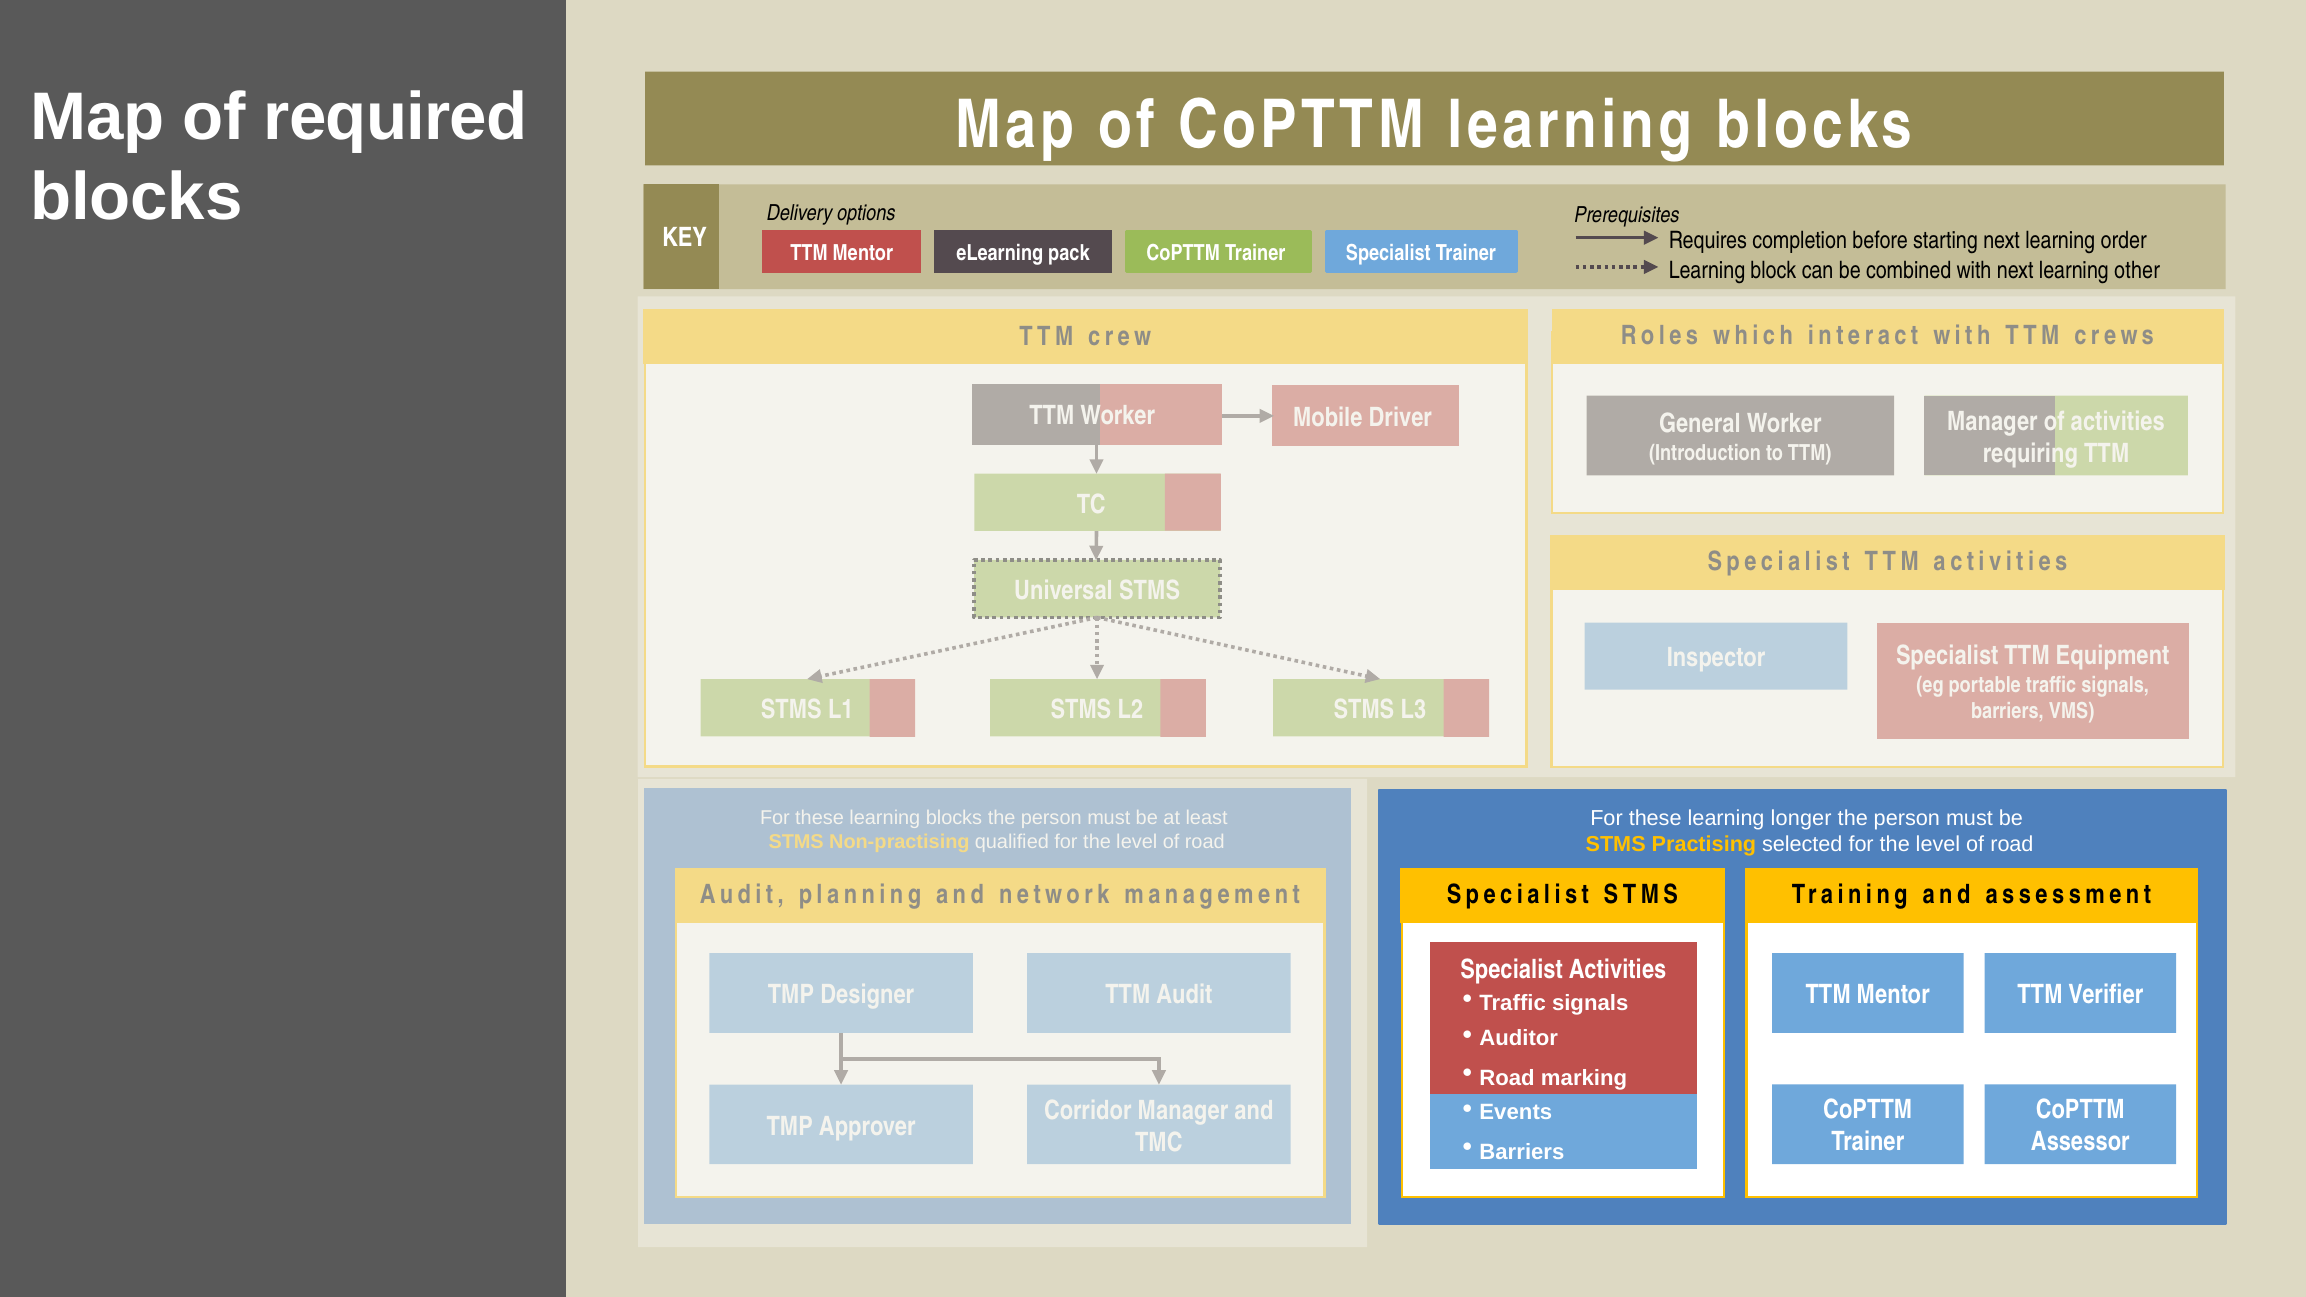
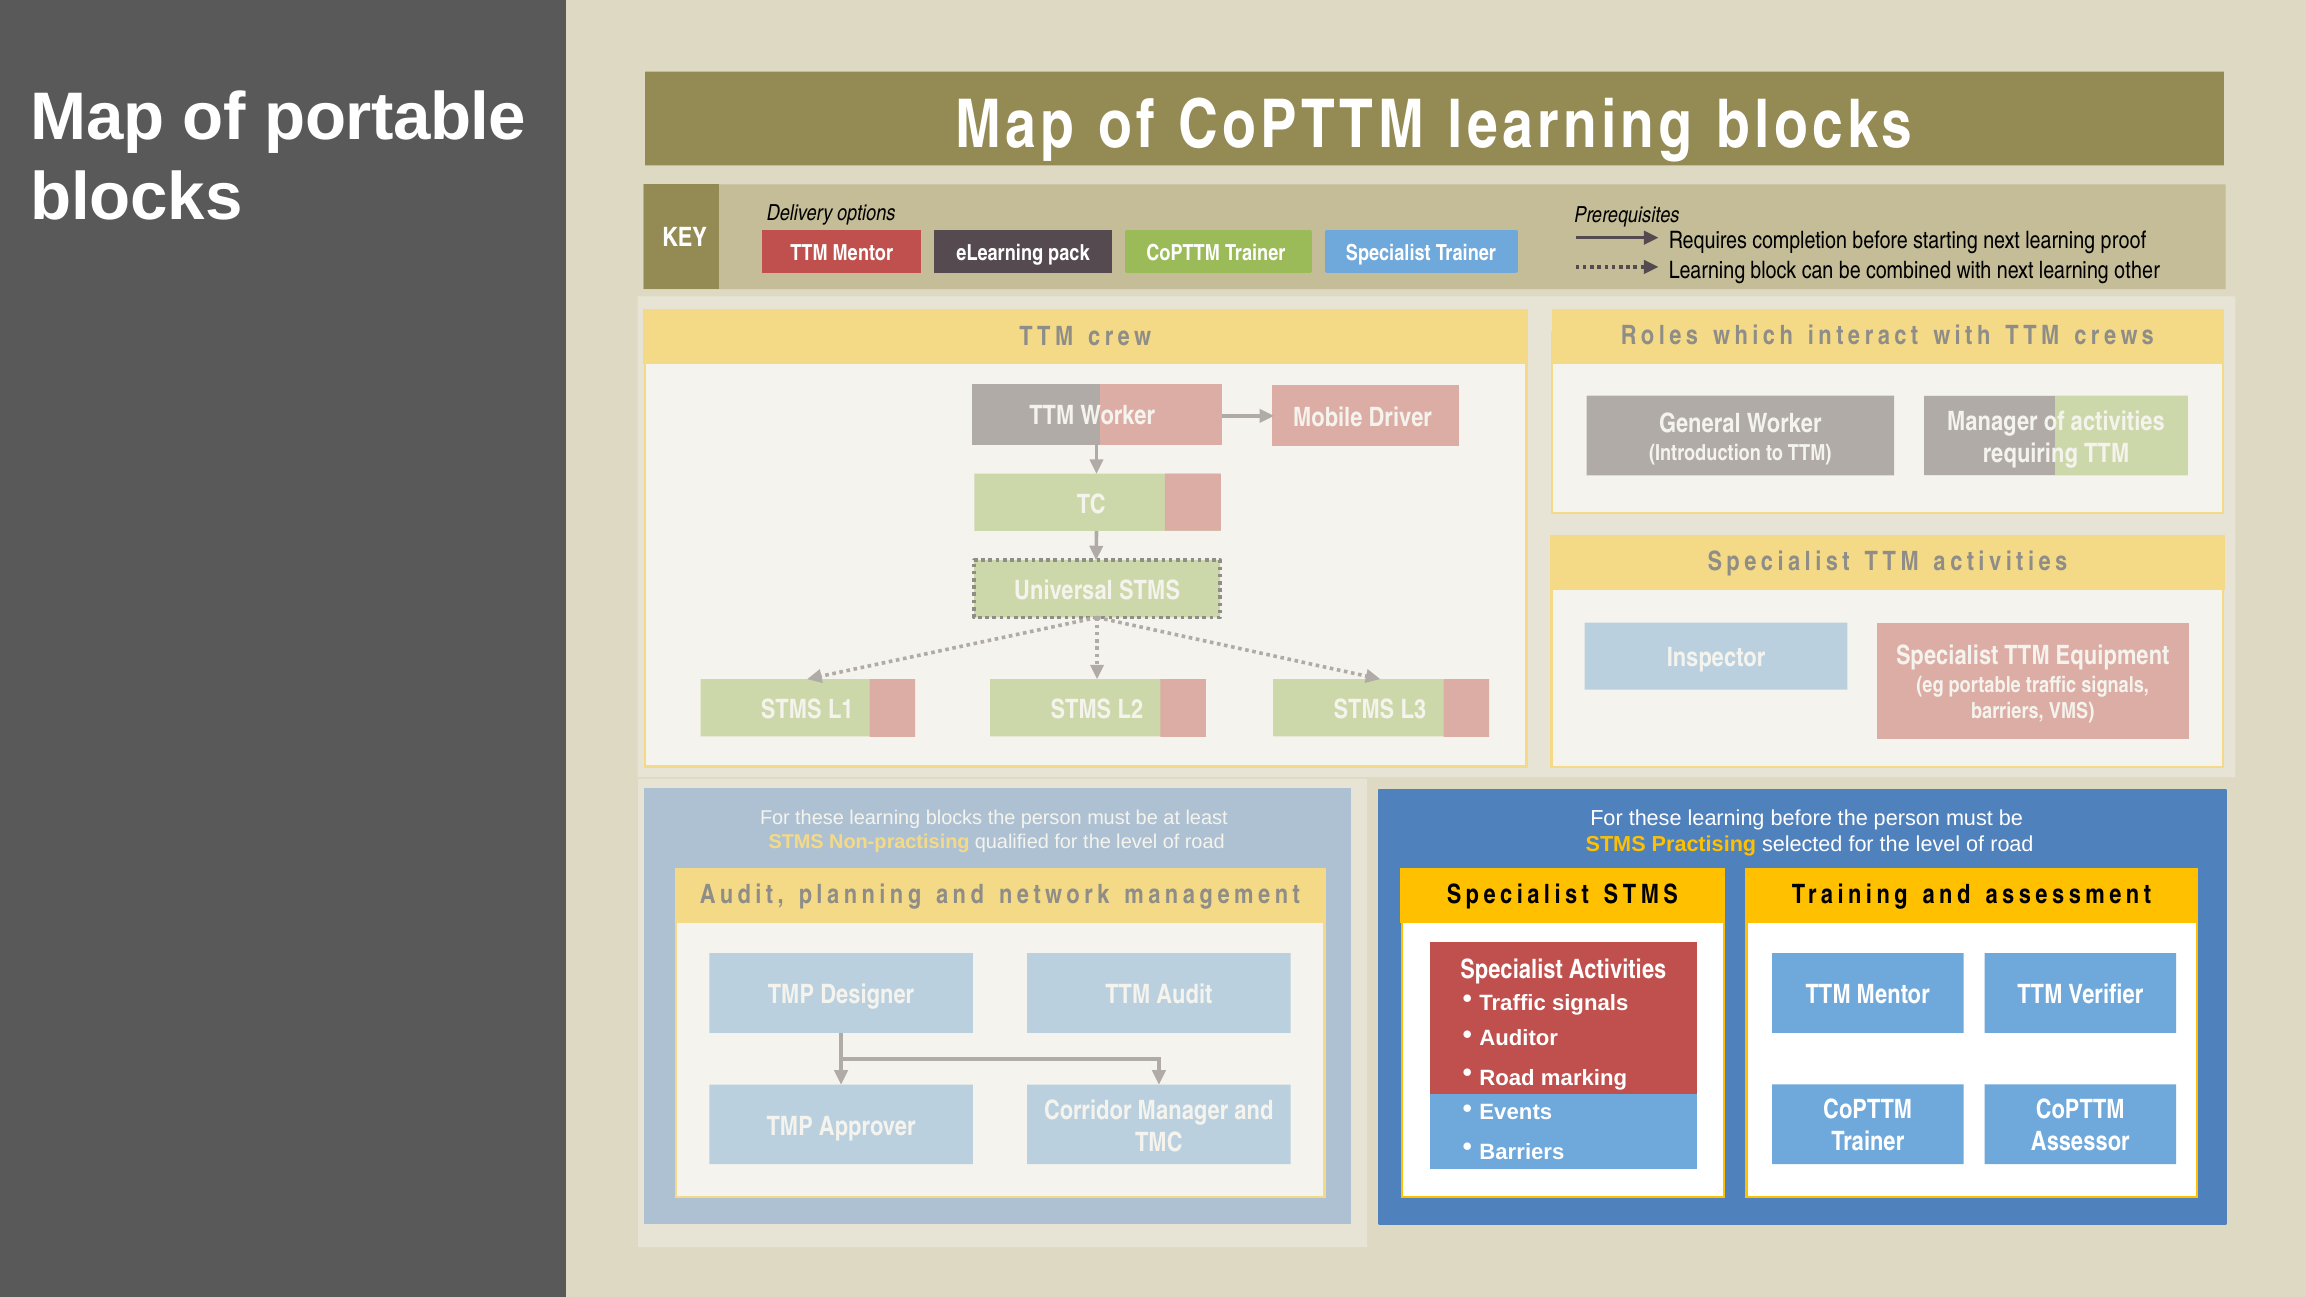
of required: required -> portable
order: order -> proof
learning longer: longer -> before
